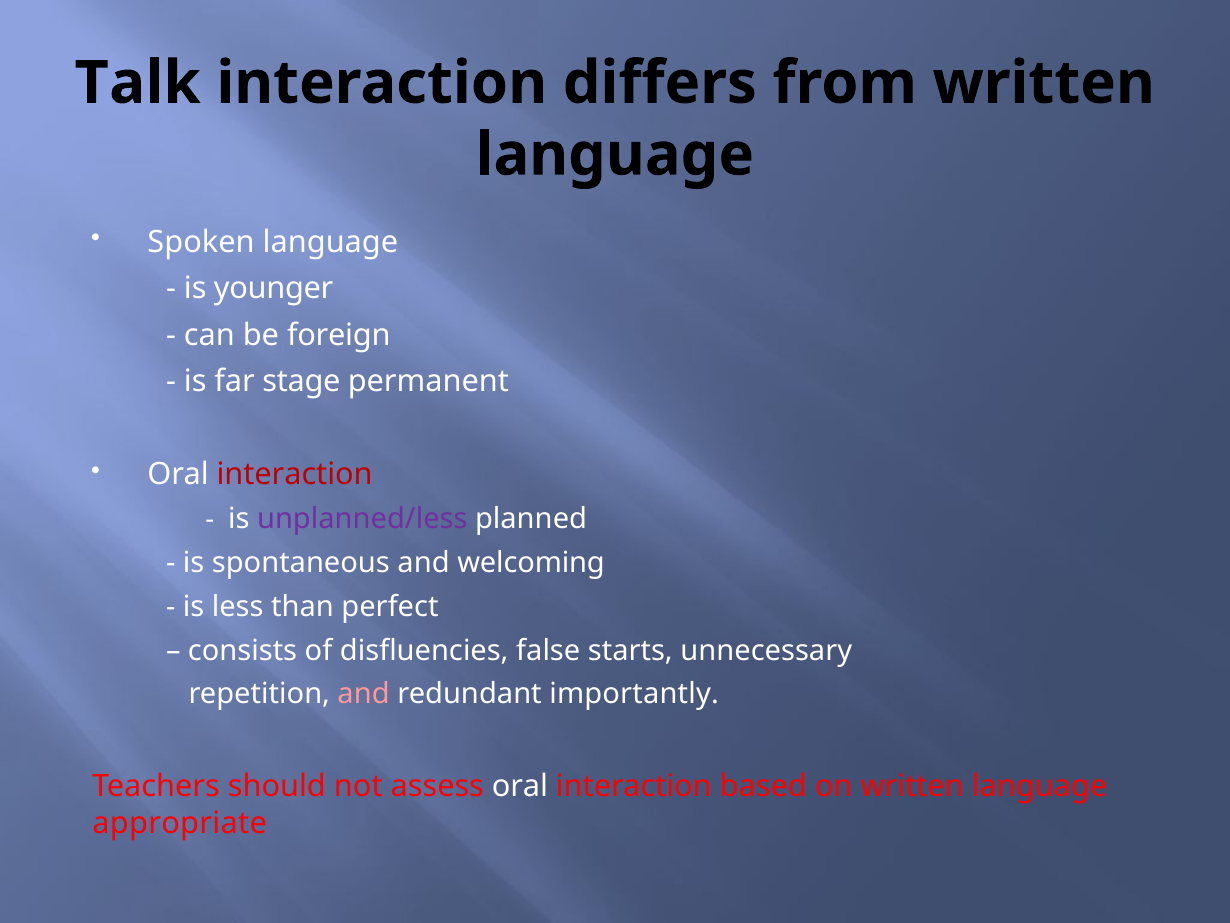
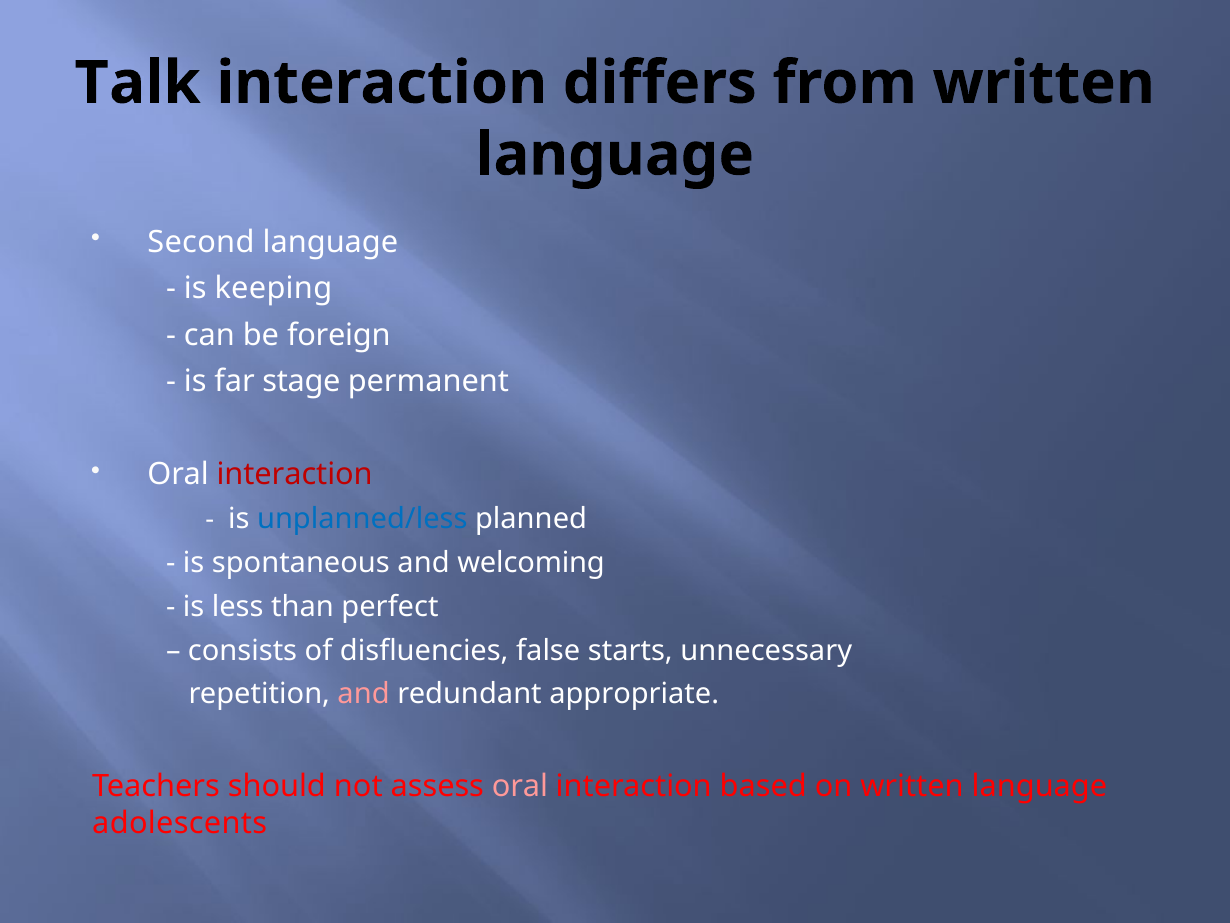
Spoken: Spoken -> Second
younger: younger -> keeping
unplanned/less colour: purple -> blue
importantly: importantly -> appropriate
oral at (520, 786) colour: white -> pink
appropriate: appropriate -> adolescents
